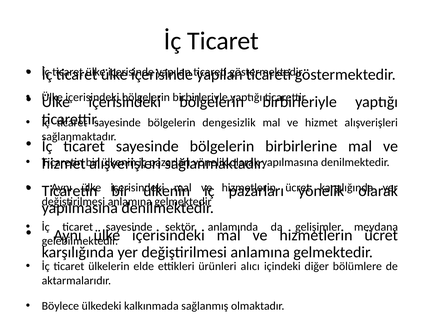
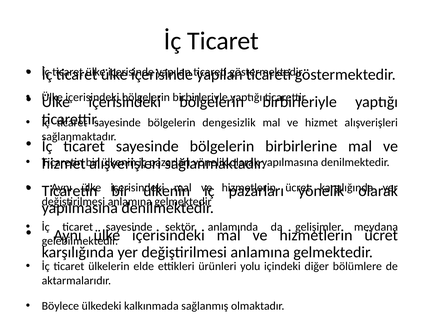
alıcı: alıcı -> yolu
